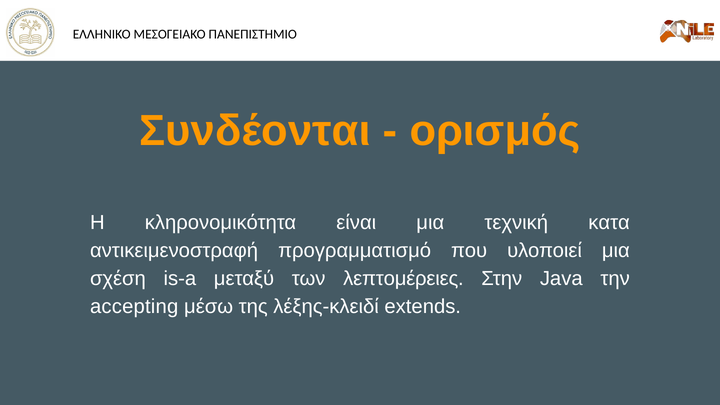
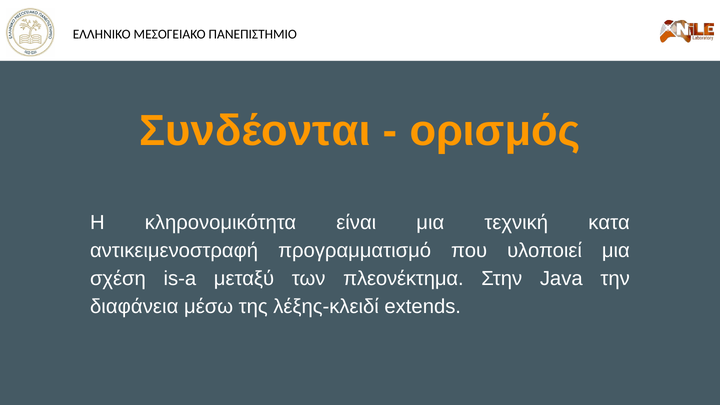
λεπτομέρειες: λεπτομέρειες -> πλεονέκτημα
accepting: accepting -> διαφάνεια
